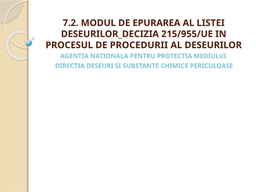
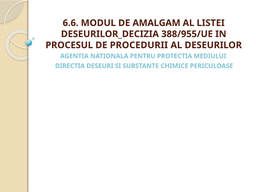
7.2: 7.2 -> 6.6
EPURAREA: EPURAREA -> AMALGAM
215/955/UE: 215/955/UE -> 388/955/UE
